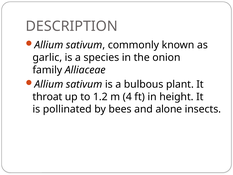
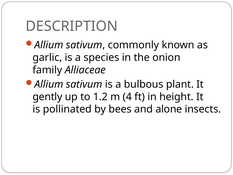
throat: throat -> gently
